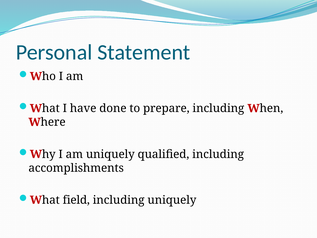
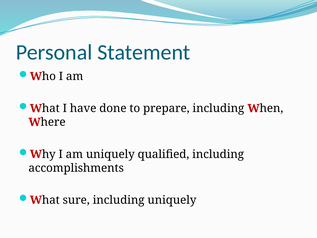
field: field -> sure
